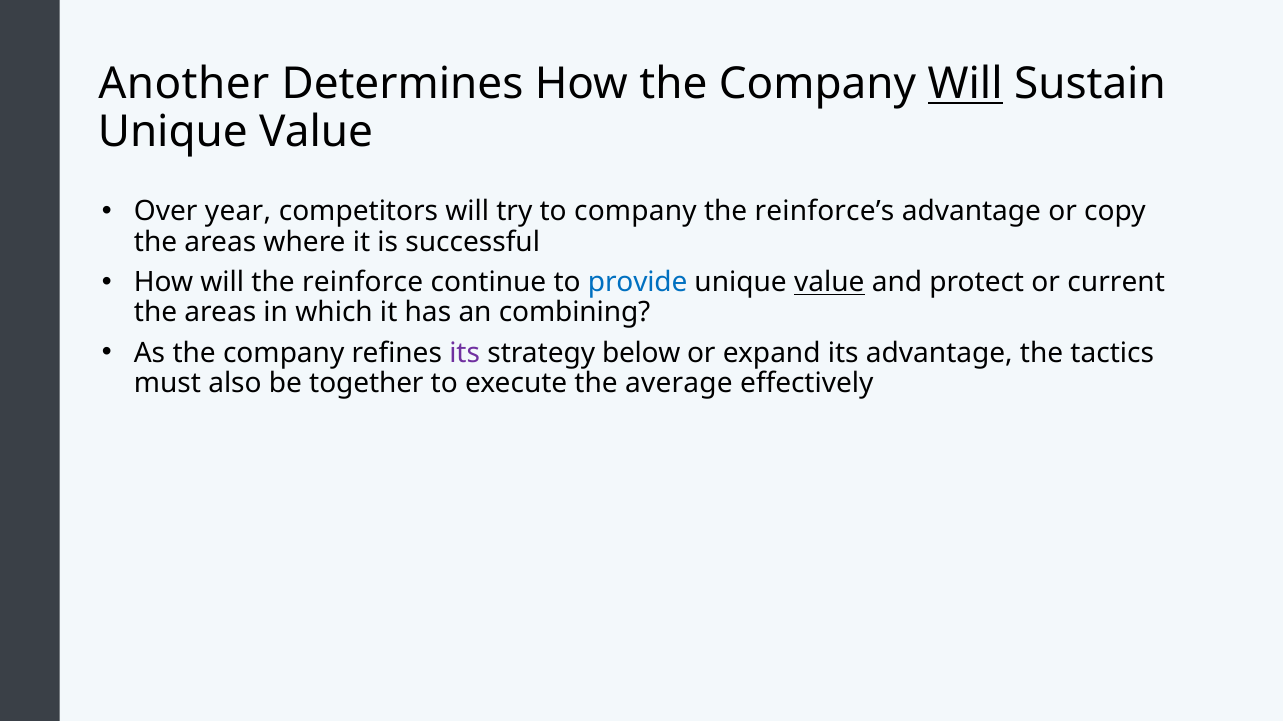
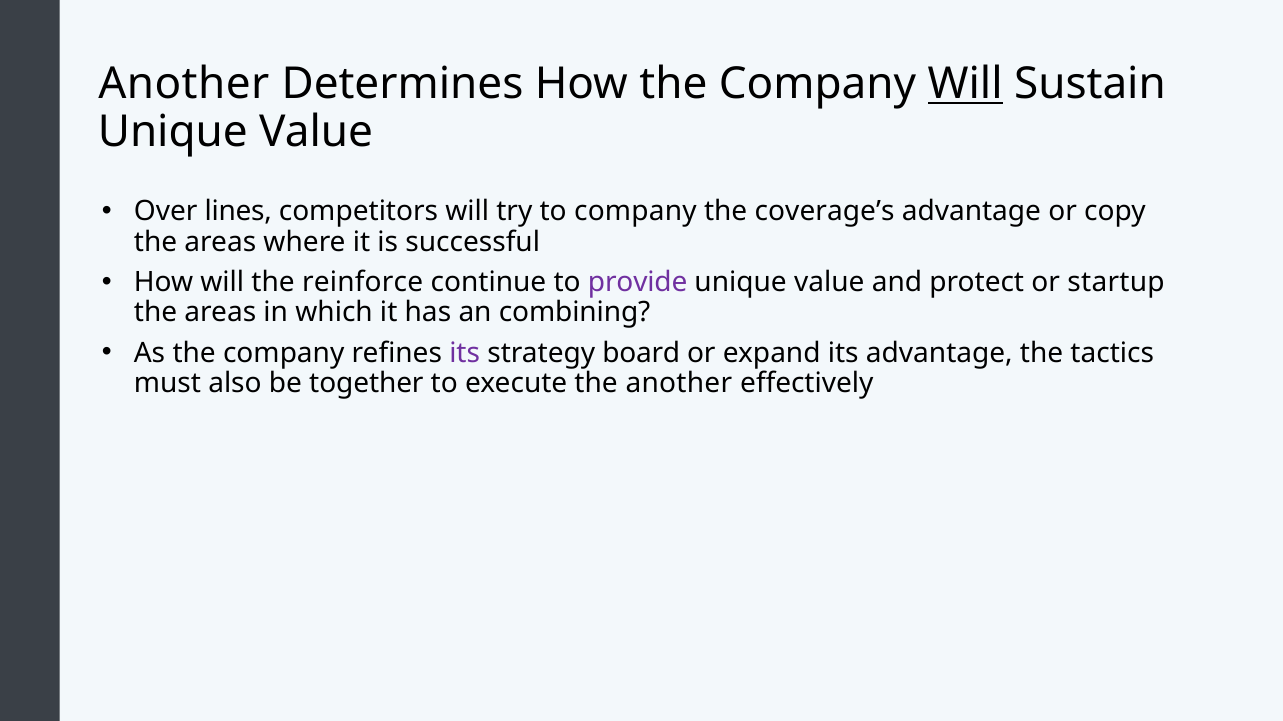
year: year -> lines
reinforce’s: reinforce’s -> coverage’s
provide colour: blue -> purple
value at (829, 283) underline: present -> none
current: current -> startup
below: below -> board
the average: average -> another
